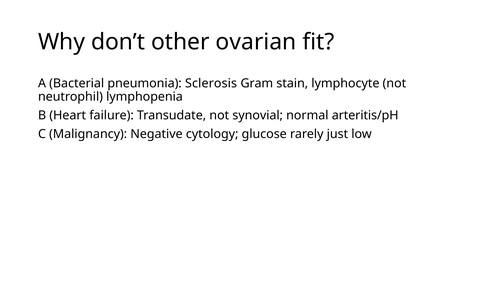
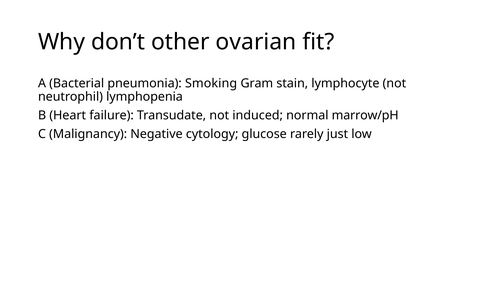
Sclerosis: Sclerosis -> Smoking
synovial: synovial -> induced
arteritis/pH: arteritis/pH -> marrow/pH
